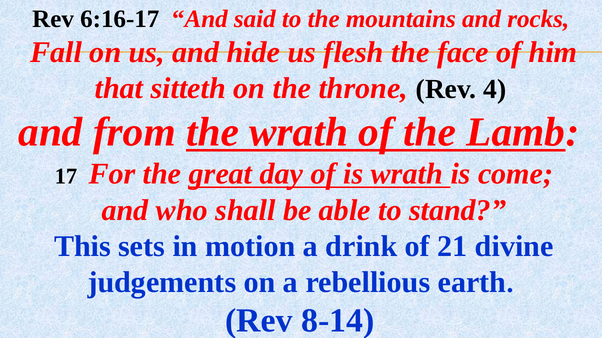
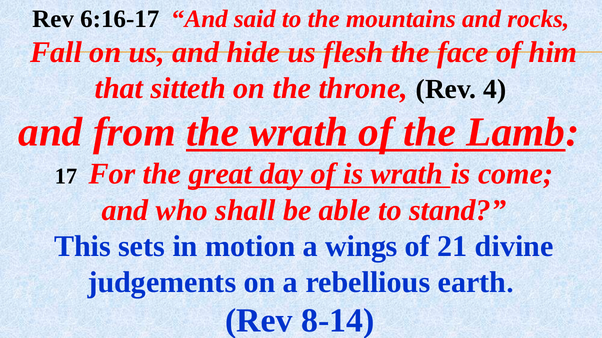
drink: drink -> wings
